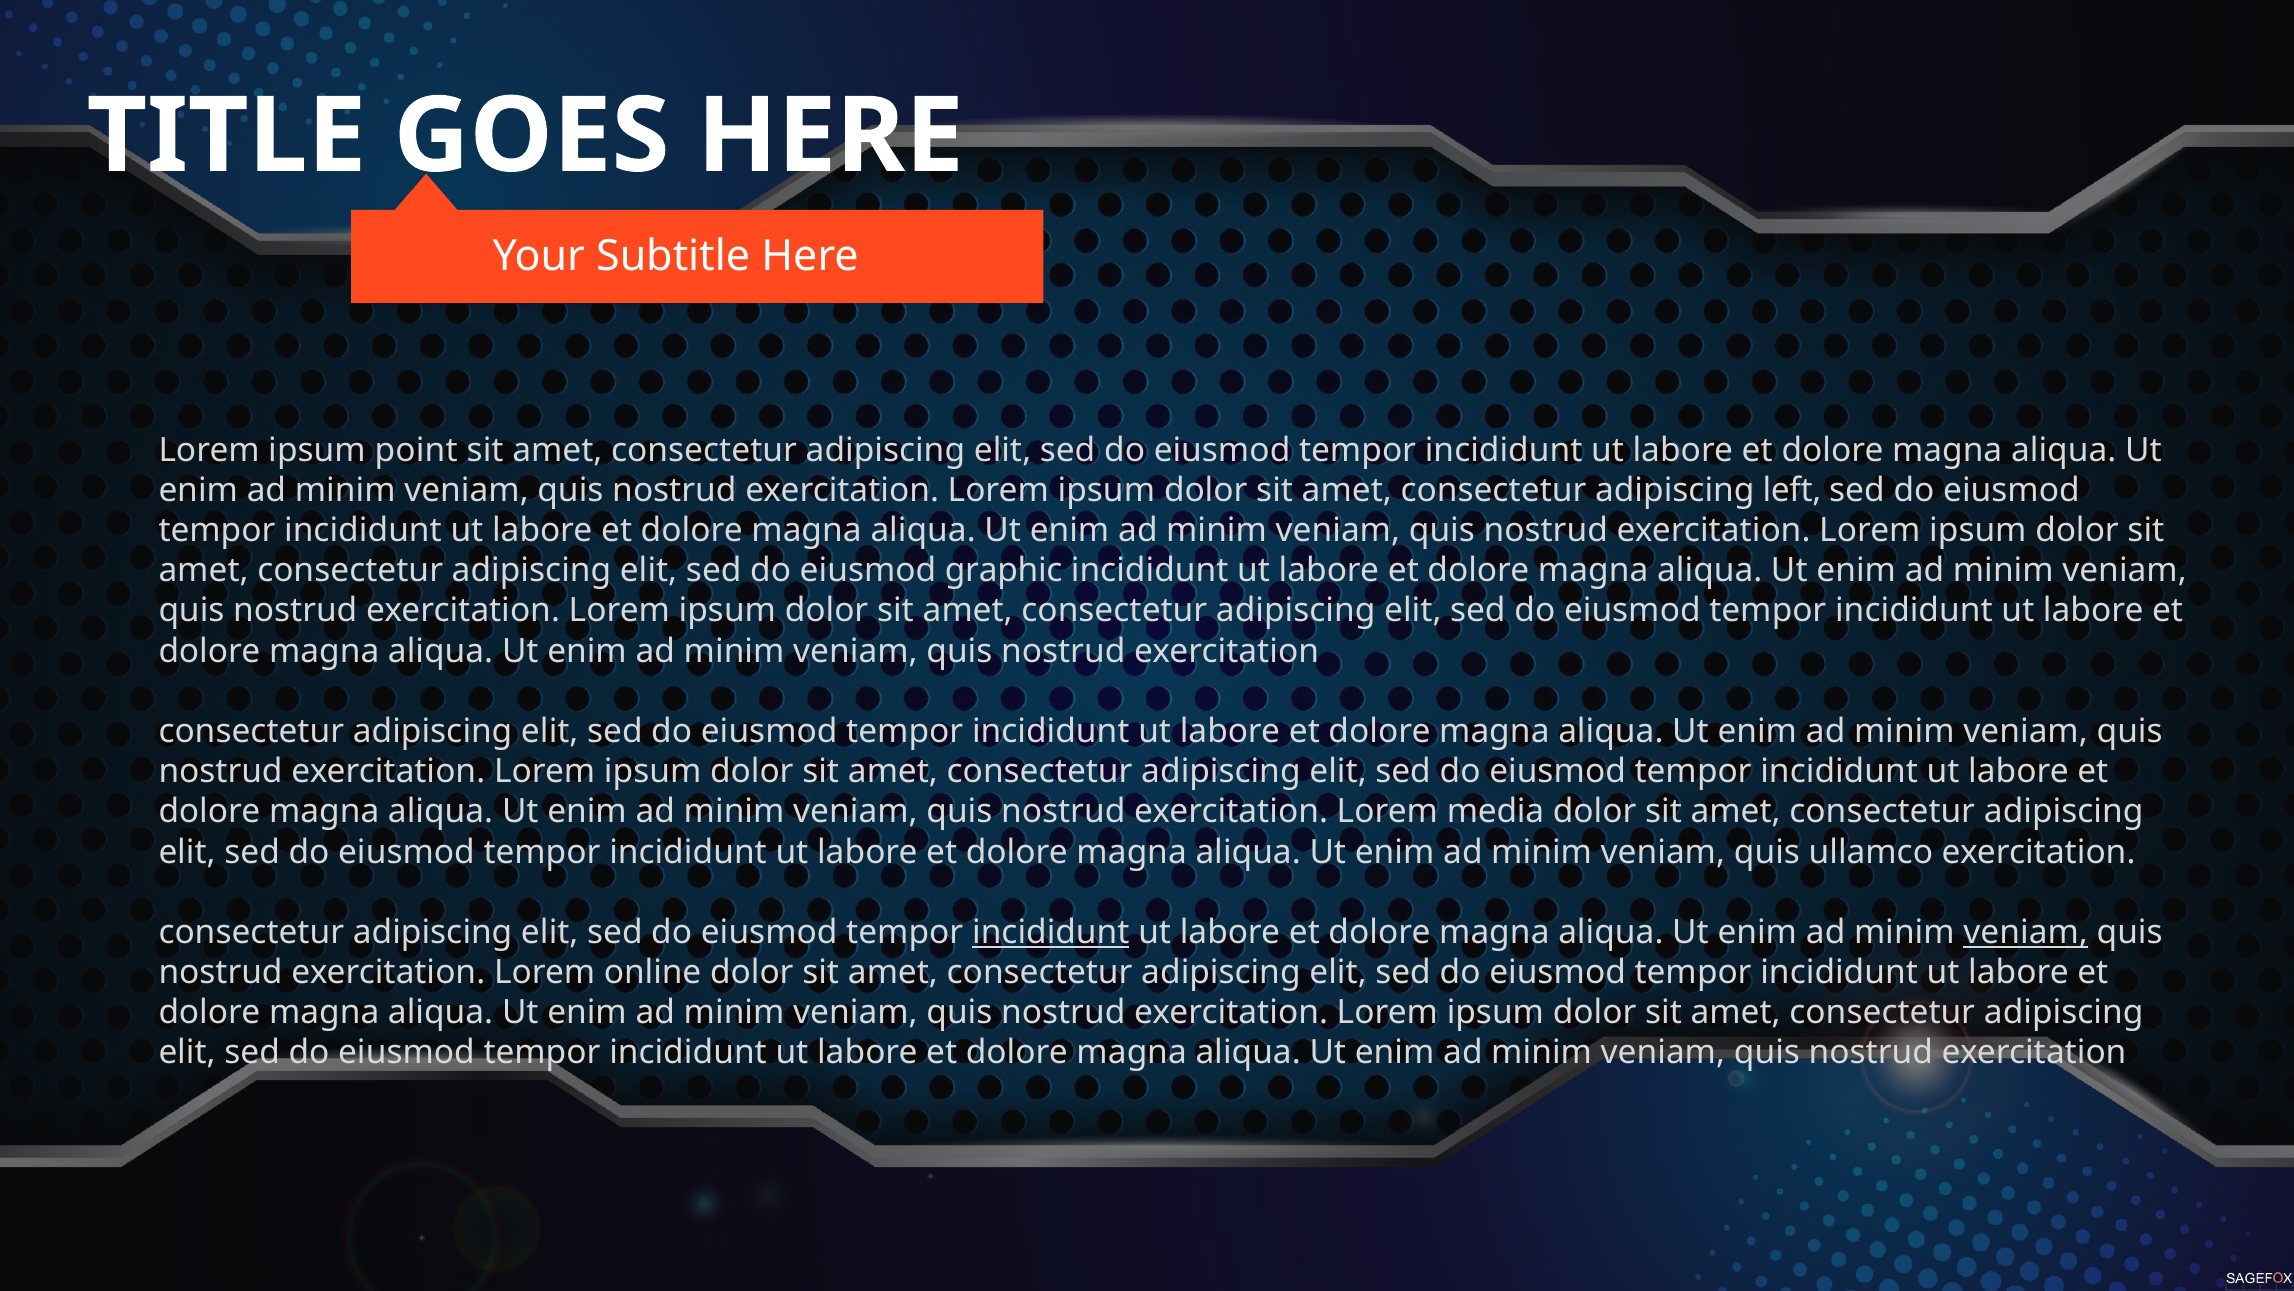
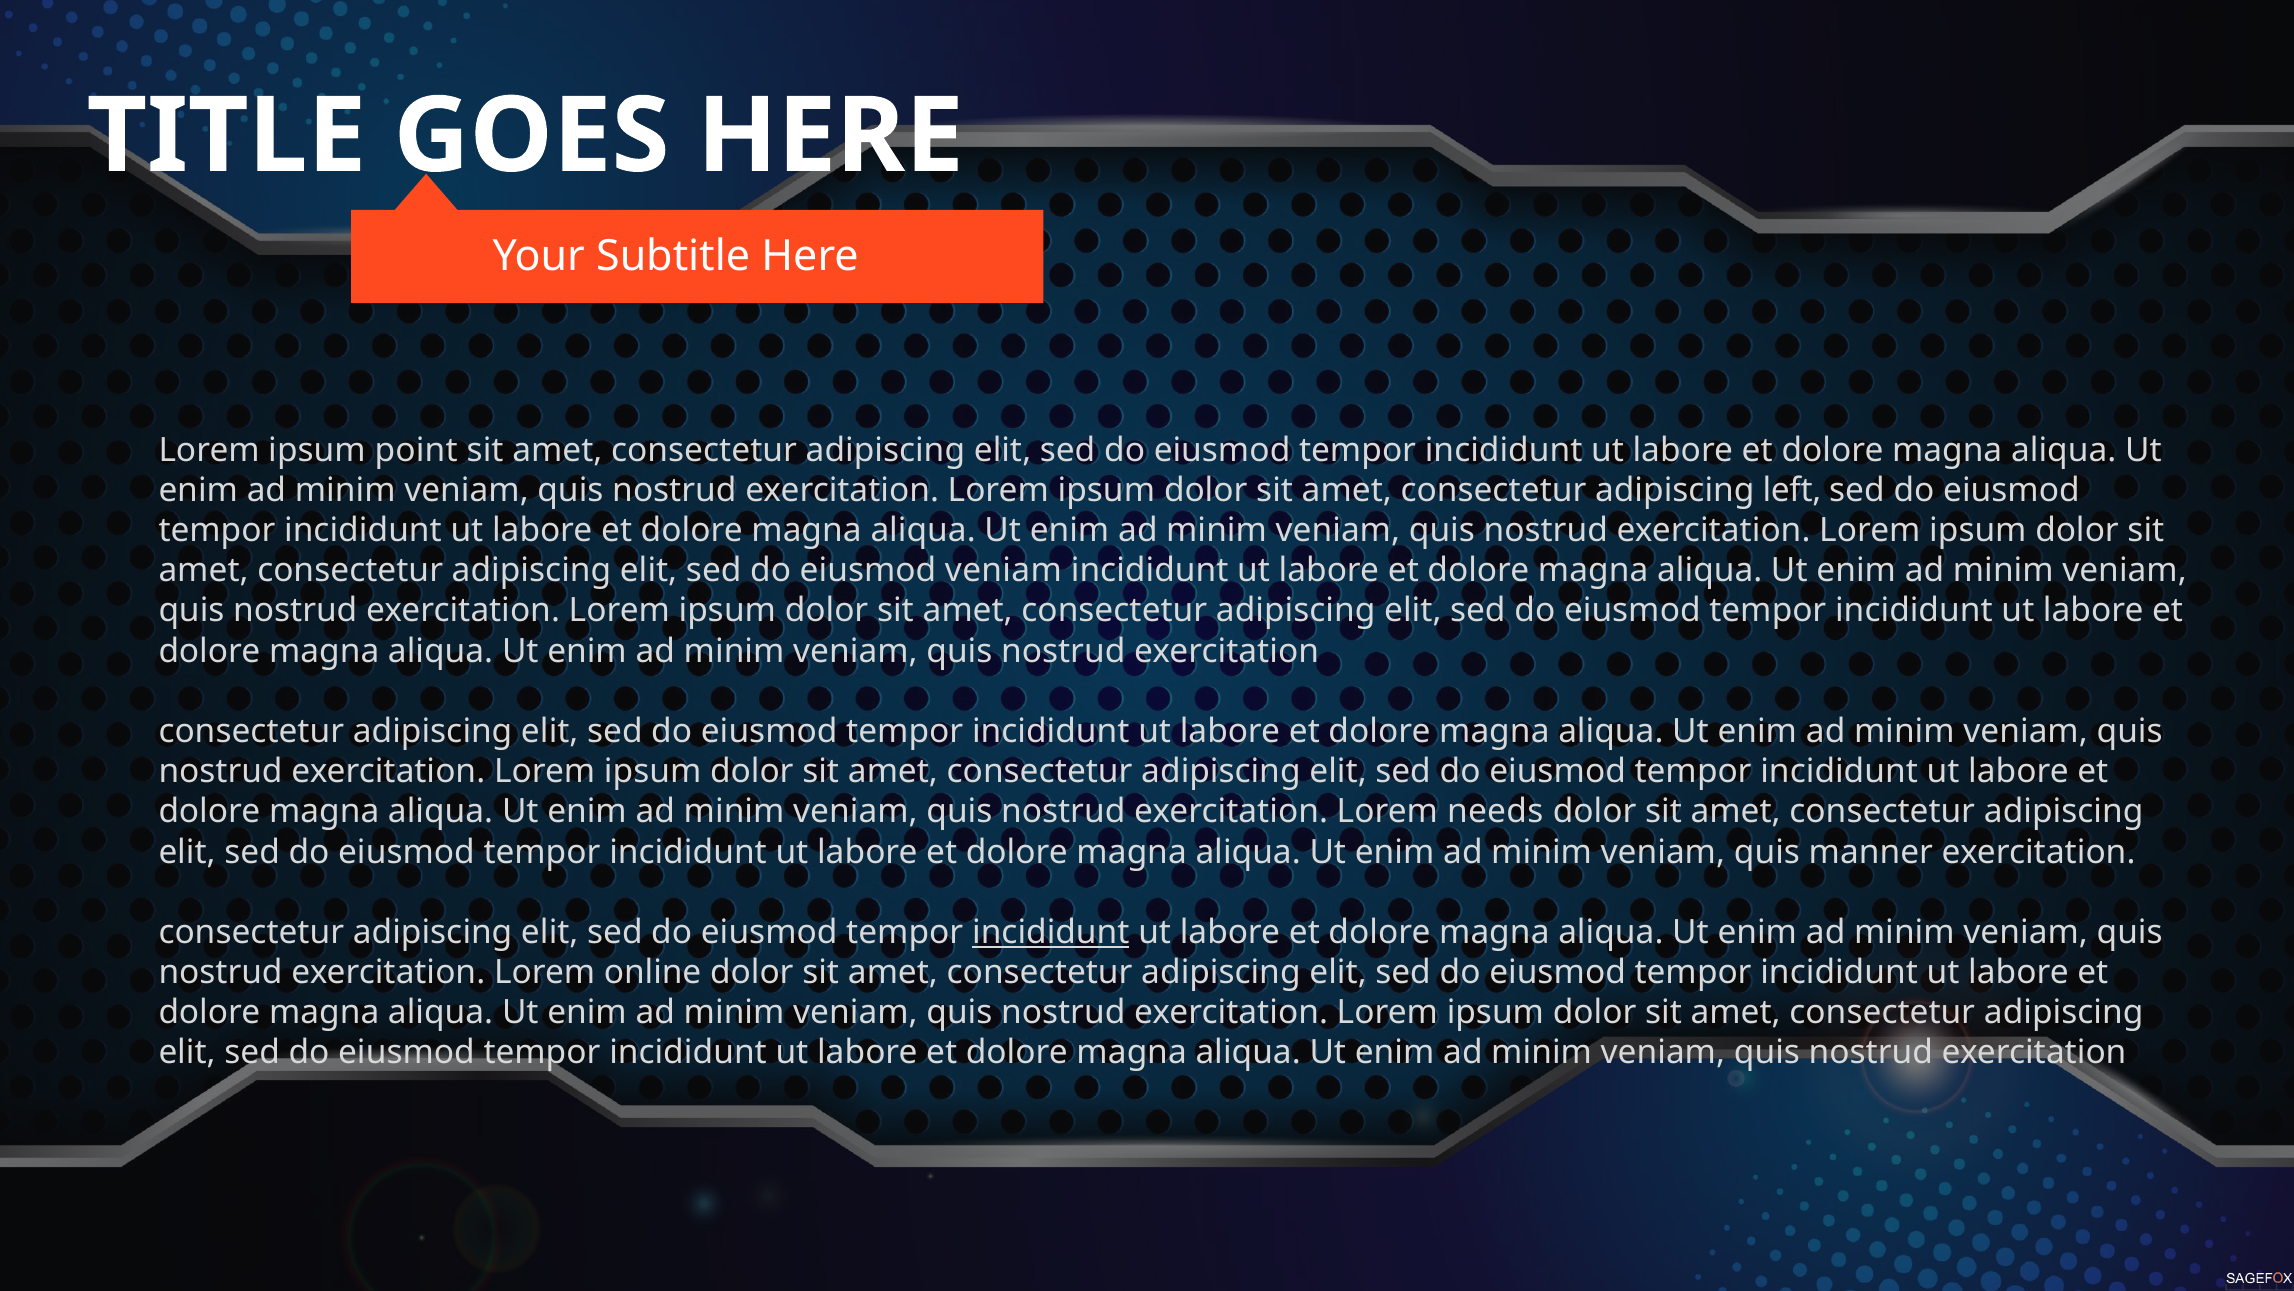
eiusmod graphic: graphic -> veniam
media: media -> needs
ullamco: ullamco -> manner
veniam at (2026, 932) underline: present -> none
